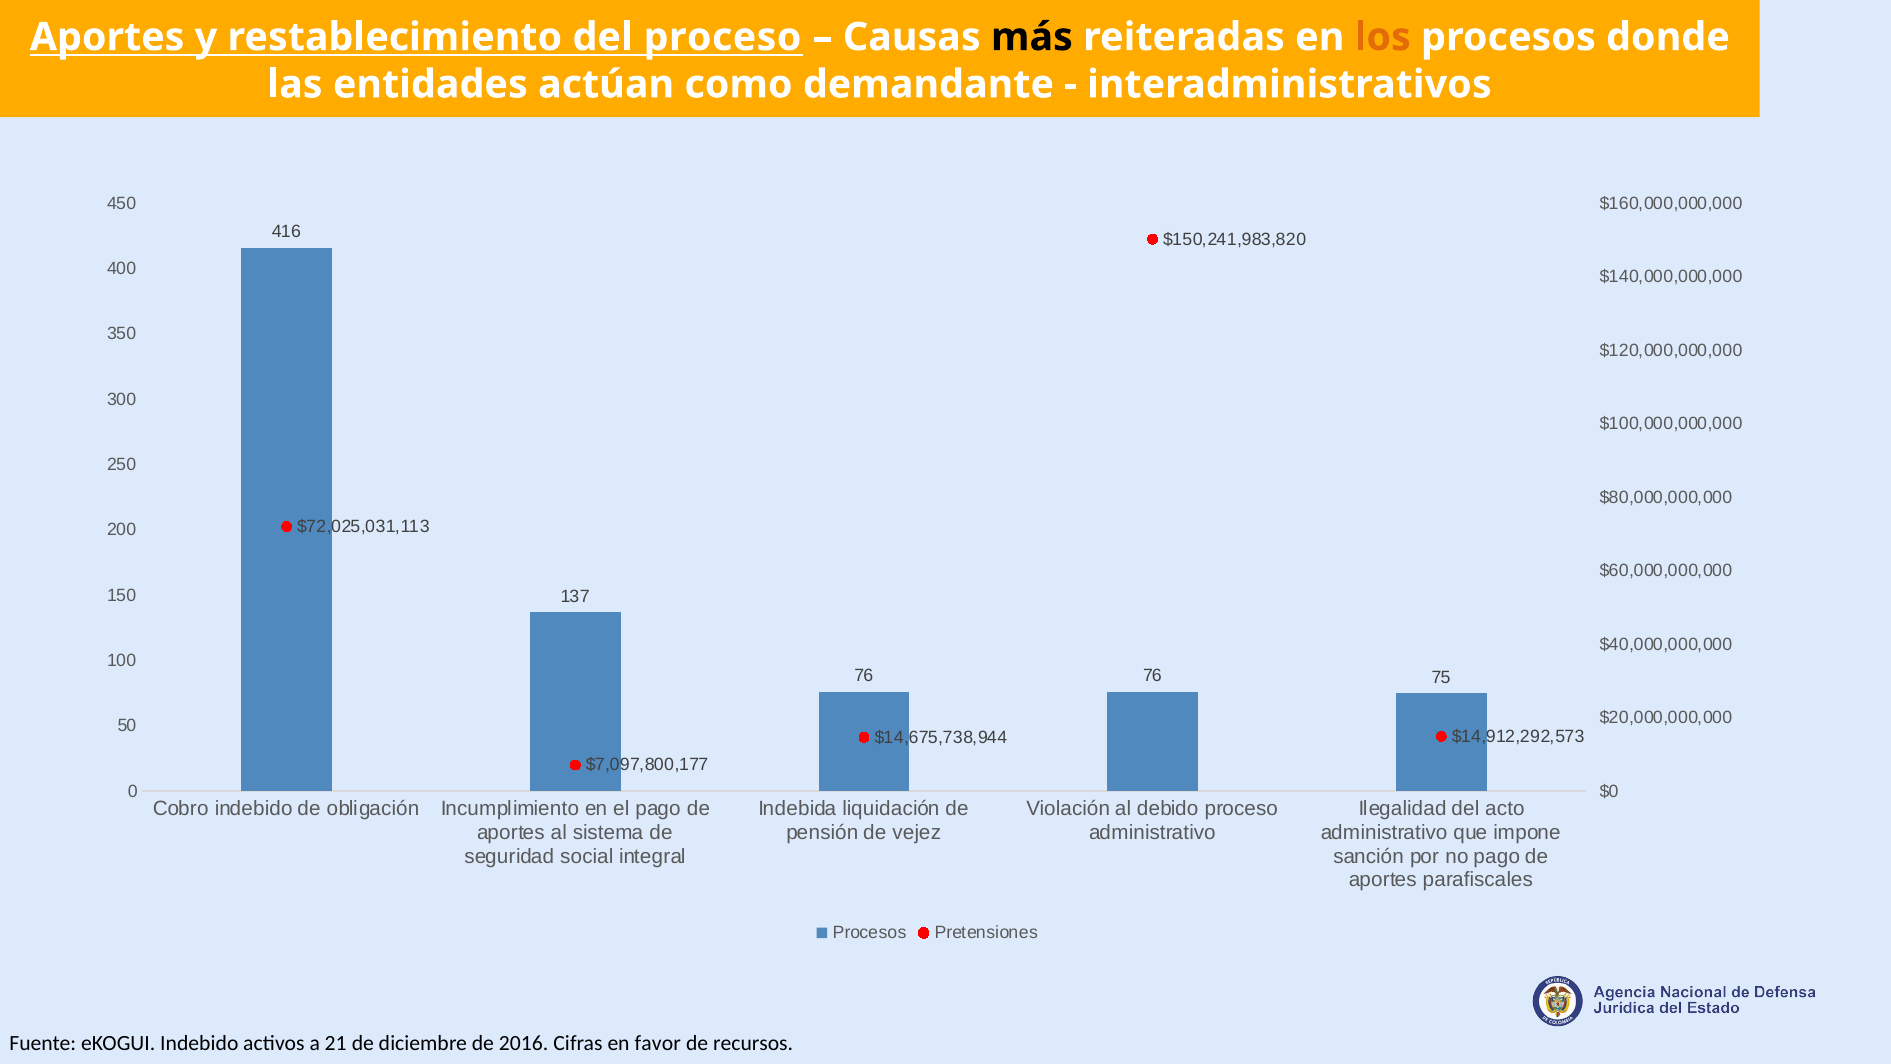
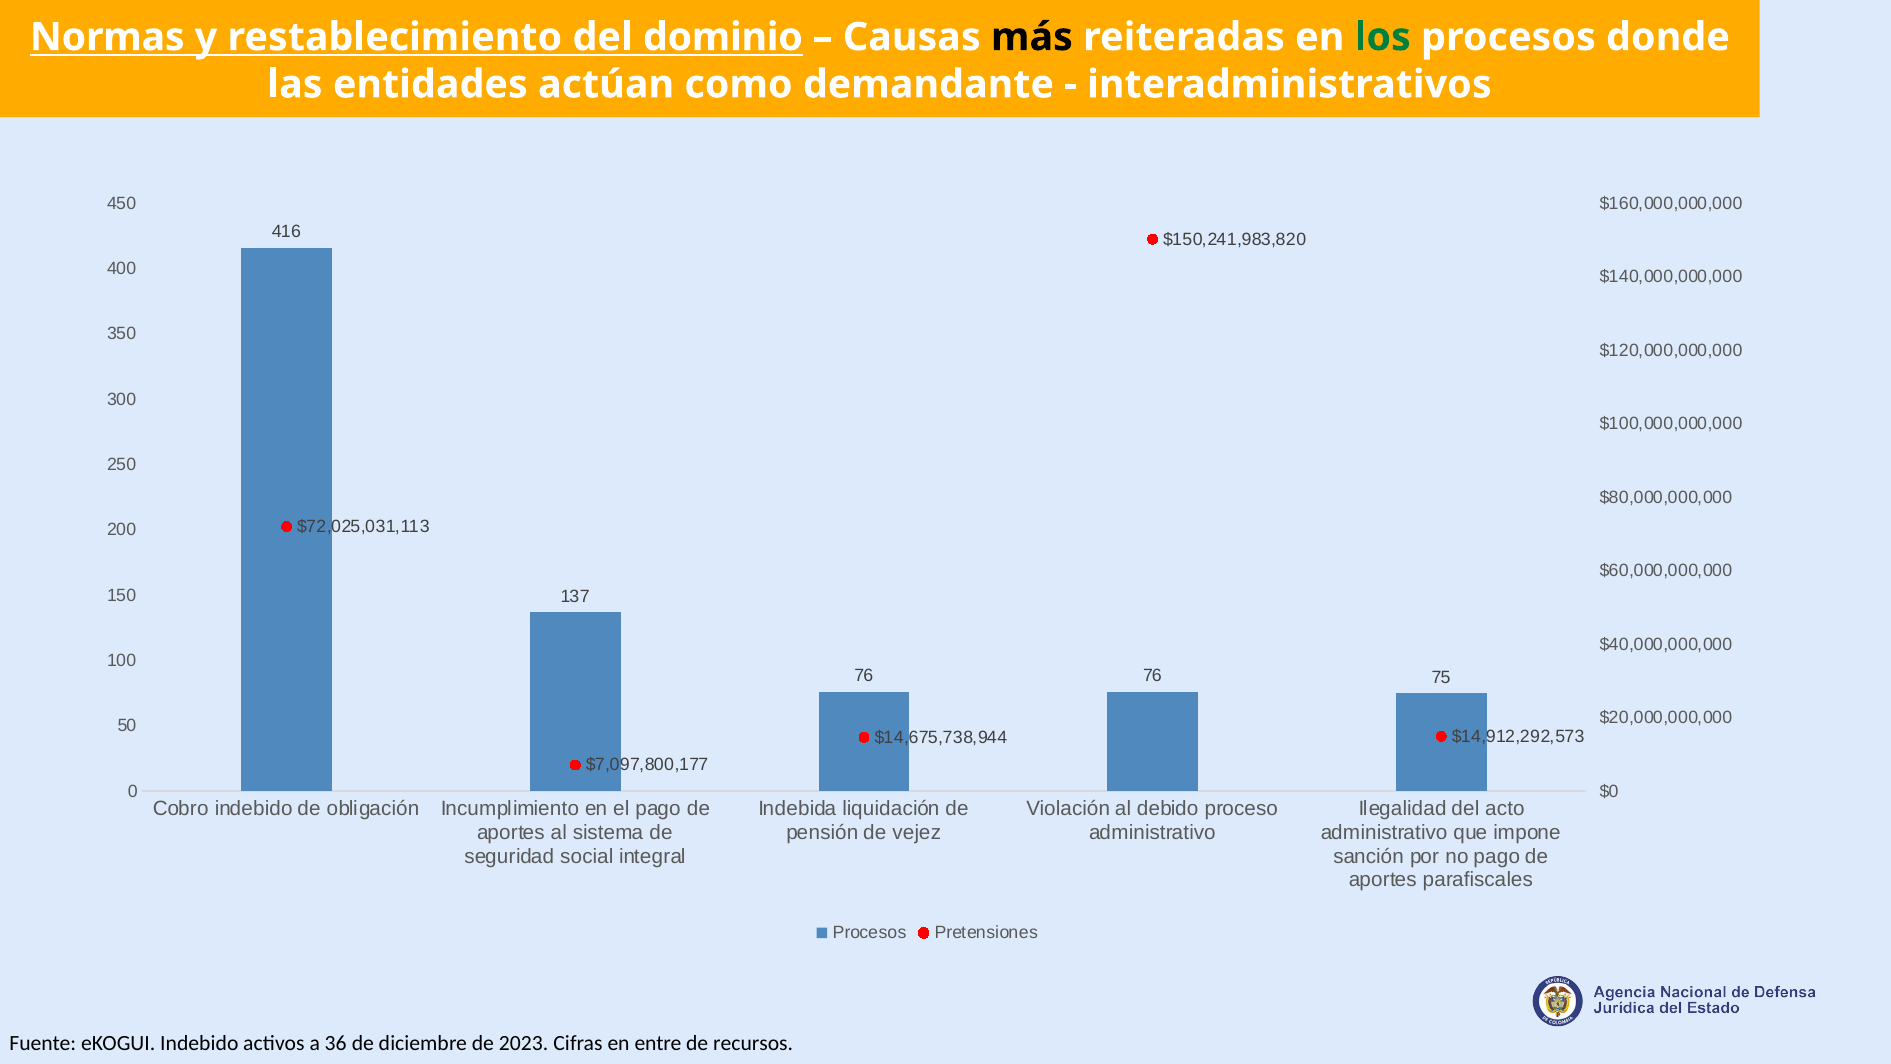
Aportes at (107, 37): Aportes -> Normas
del proceso: proceso -> dominio
los colour: orange -> green
21: 21 -> 36
2016: 2016 -> 2023
favor: favor -> entre
